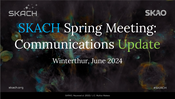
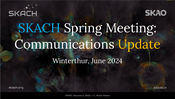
Update colour: light green -> yellow
